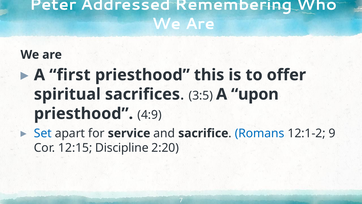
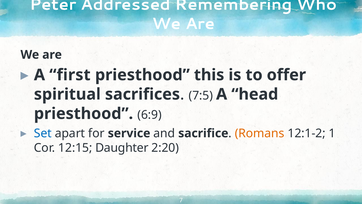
3:5: 3:5 -> 7:5
upon: upon -> head
4:9: 4:9 -> 6:9
Romans colour: blue -> orange
9: 9 -> 1
Discipline: Discipline -> Daughter
